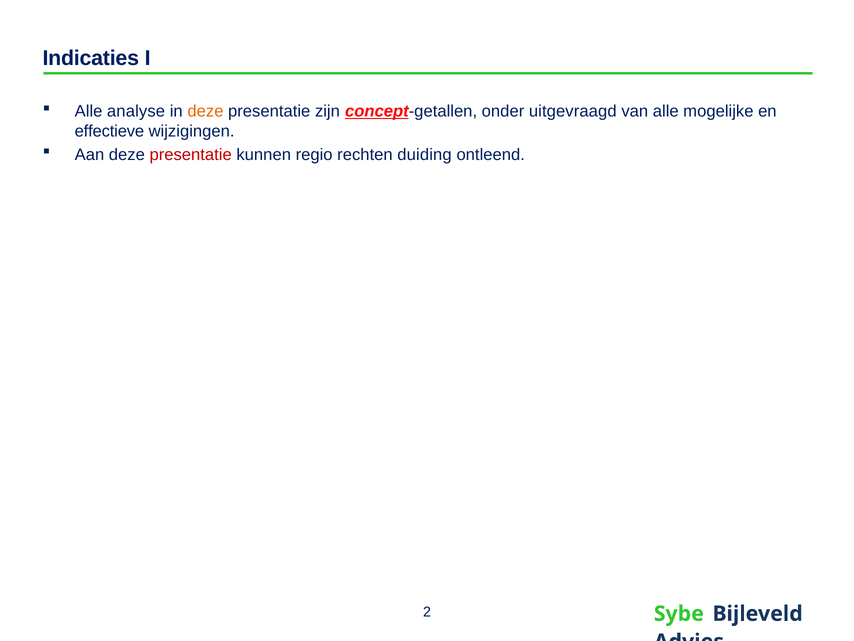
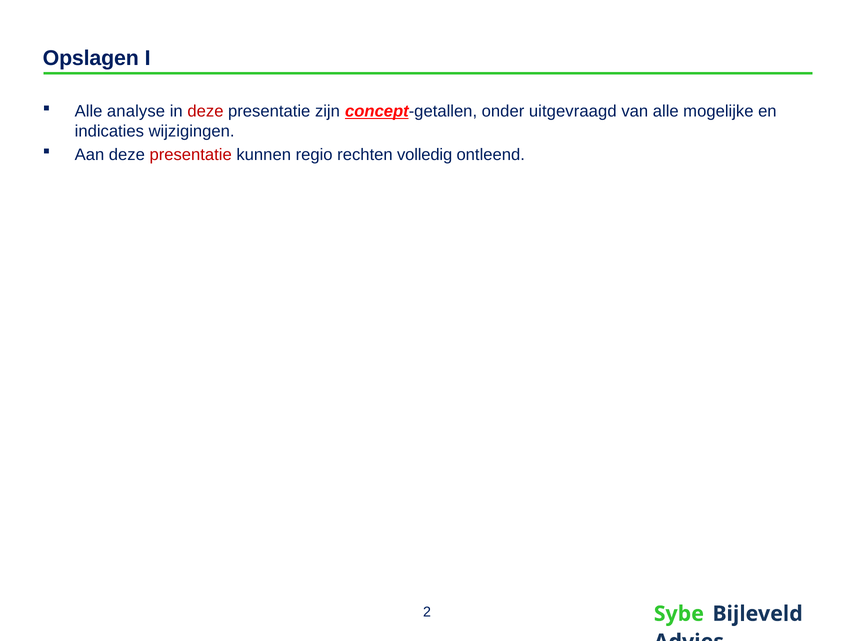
Indicaties: Indicaties -> Opslagen
deze at (205, 111) colour: orange -> red
effectieve: effectieve -> indicaties
duiding: duiding -> volledig
